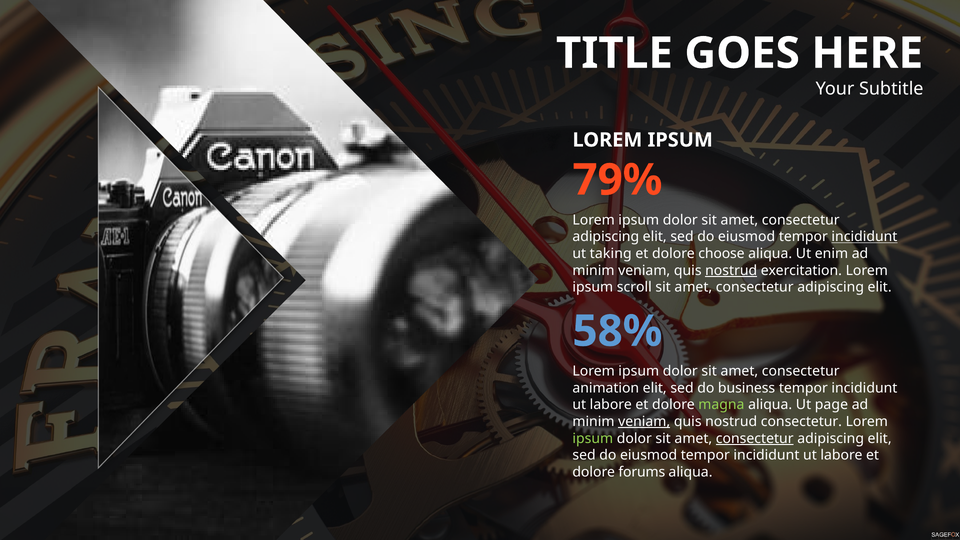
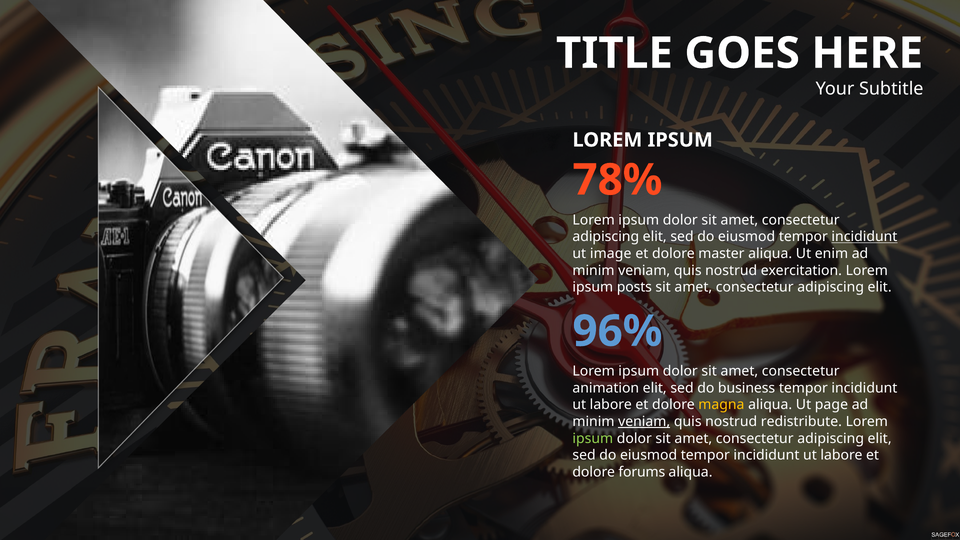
79%: 79% -> 78%
taking: taking -> image
choose: choose -> master
nostrud at (731, 270) underline: present -> none
scroll: scroll -> posts
58%: 58% -> 96%
magna colour: light green -> yellow
nostrud consectetur: consectetur -> redistribute
consectetur at (755, 438) underline: present -> none
